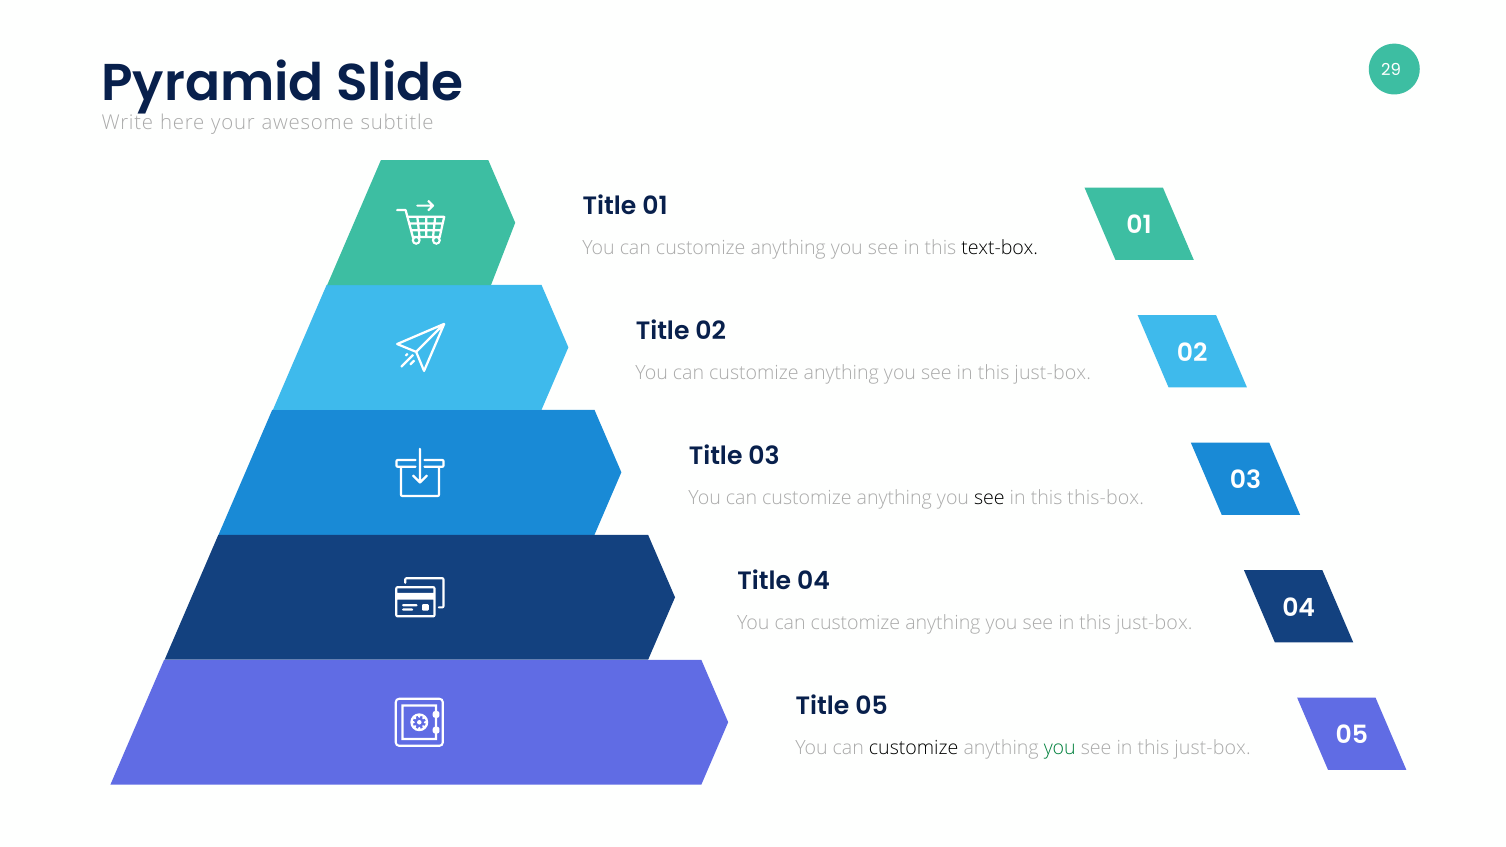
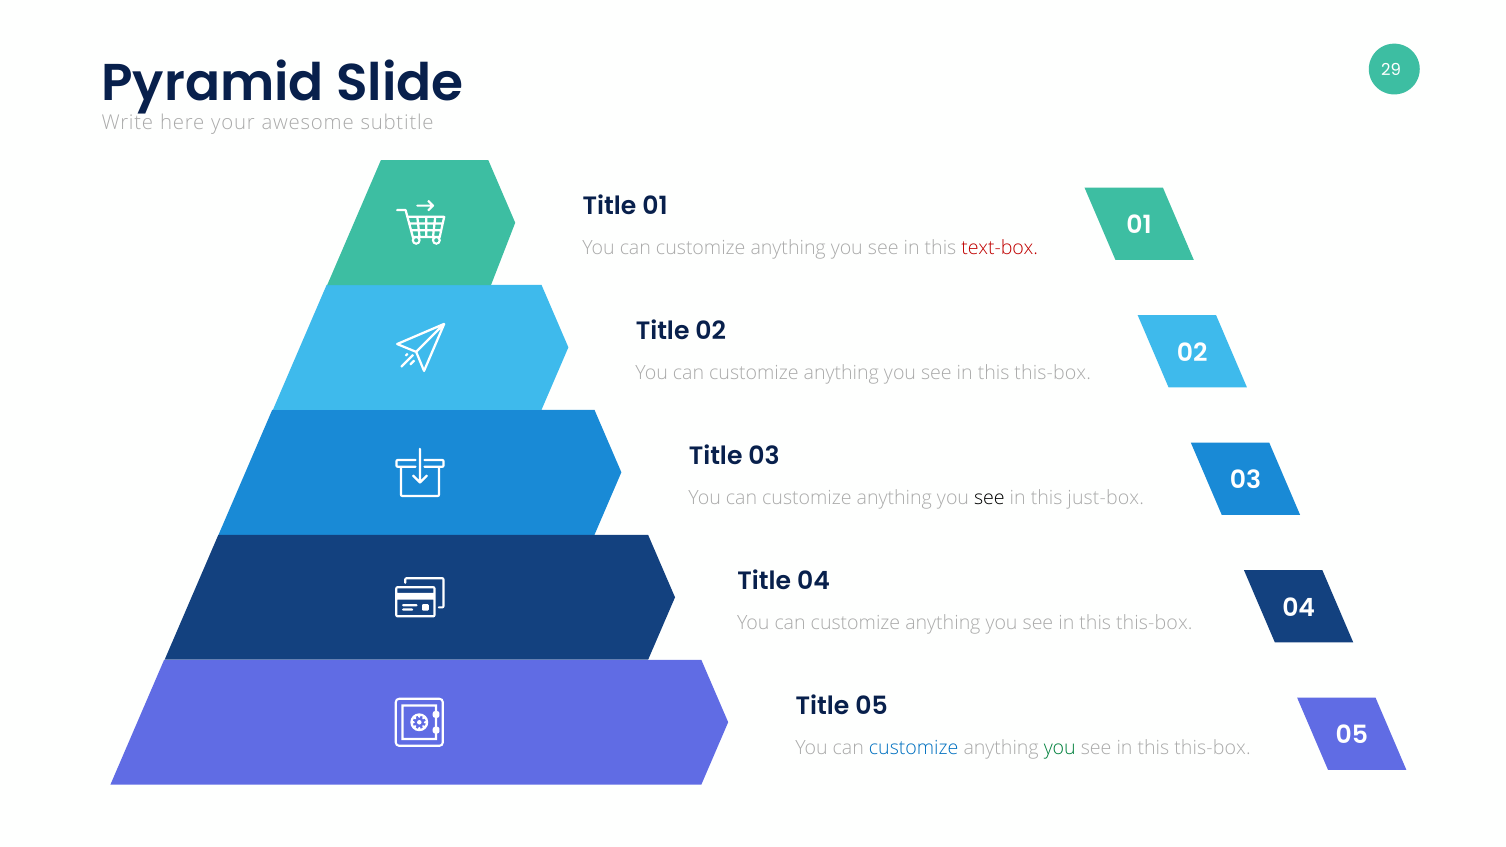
text-box colour: black -> red
just-box at (1053, 373): just-box -> this-box
this-box: this-box -> just-box
just-box at (1154, 623): just-box -> this-box
customize at (914, 748) colour: black -> blue
just-box at (1213, 748): just-box -> this-box
